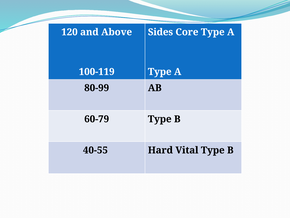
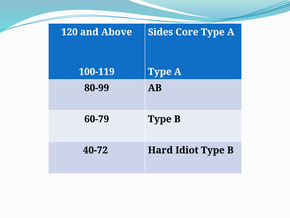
40-55: 40-55 -> 40-72
Vital: Vital -> Idiot
